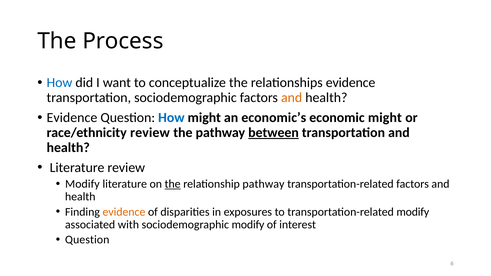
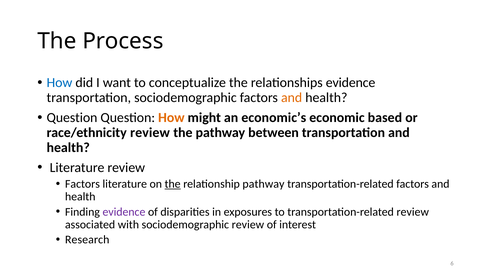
Evidence at (72, 118): Evidence -> Question
How at (171, 118) colour: blue -> orange
economic might: might -> based
between underline: present -> none
Modify at (82, 184): Modify -> Factors
evidence at (124, 212) colour: orange -> purple
transportation-related modify: modify -> review
sociodemographic modify: modify -> review
Question at (87, 240): Question -> Research
